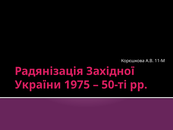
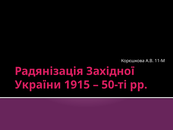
1975: 1975 -> 1915
